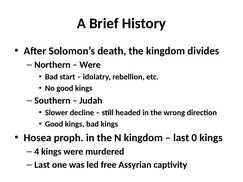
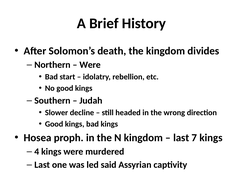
0: 0 -> 7
free: free -> said
